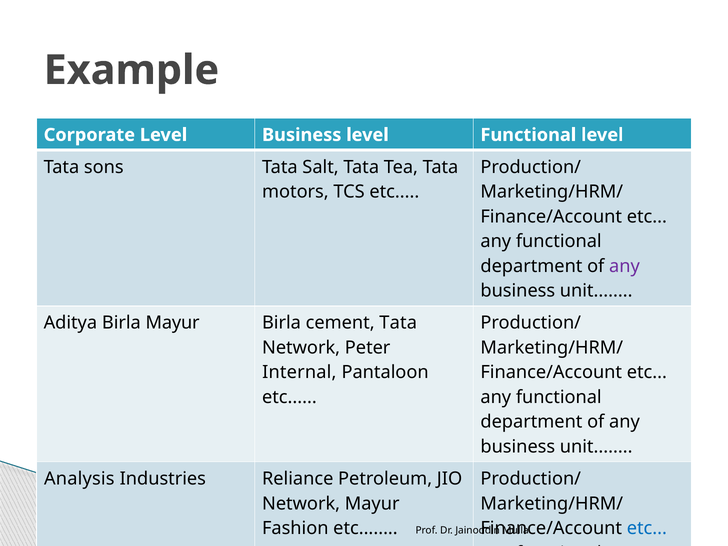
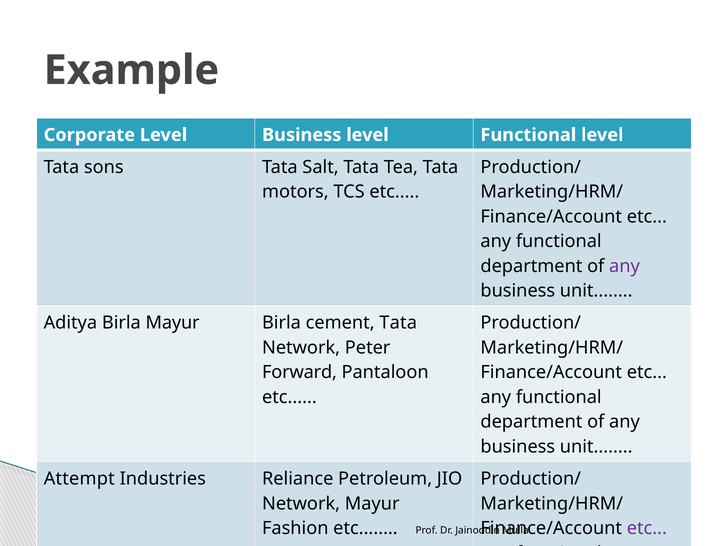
Internal: Internal -> Forward
Analysis: Analysis -> Attempt
etc at (647, 528) colour: blue -> purple
